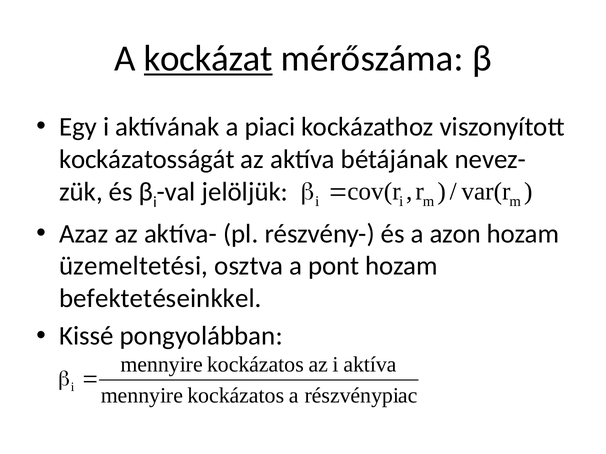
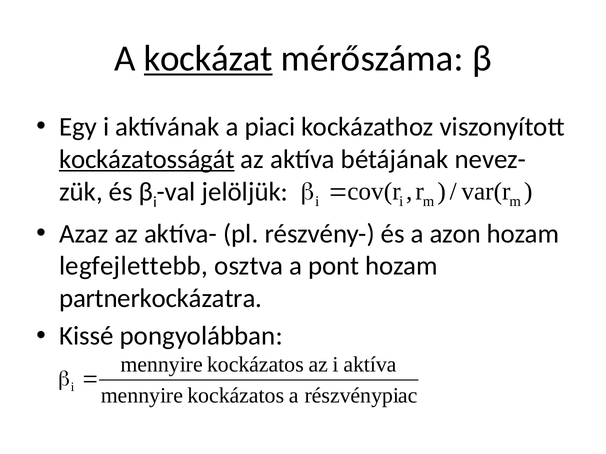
kockázatosságát underline: none -> present
üzemeltetési: üzemeltetési -> legfejlettebb
befektetéseinkkel: befektetéseinkkel -> partnerkockázatra
